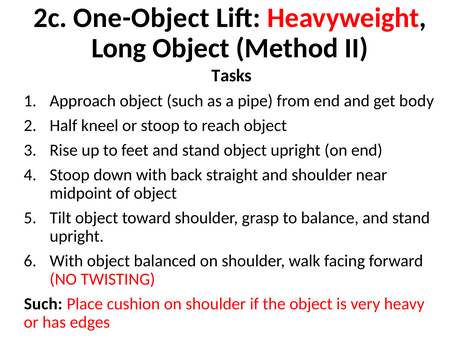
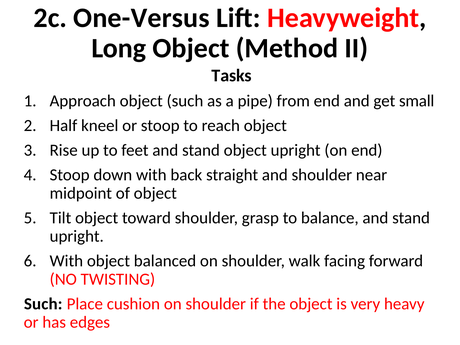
One-Object: One-Object -> One-Versus
body: body -> small
